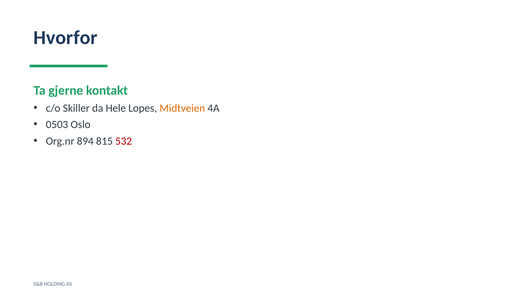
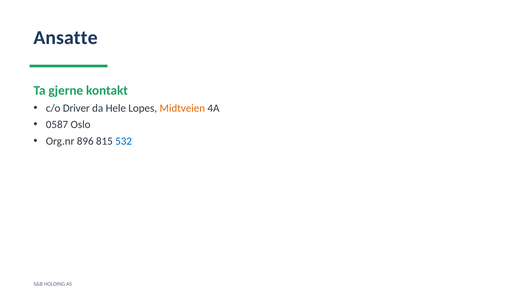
Hvorfor: Hvorfor -> Ansatte
Skiller: Skiller -> Driver
0503: 0503 -> 0587
894: 894 -> 896
532 colour: red -> blue
